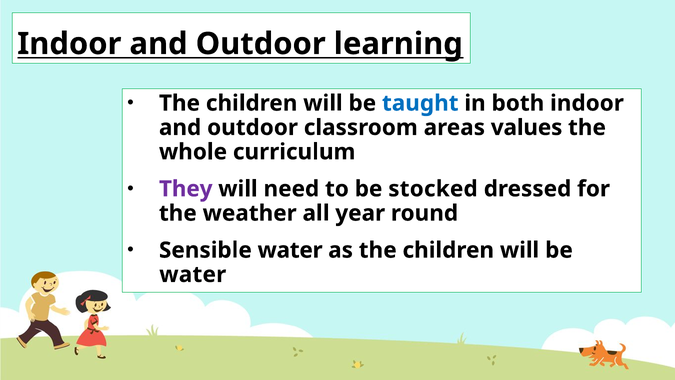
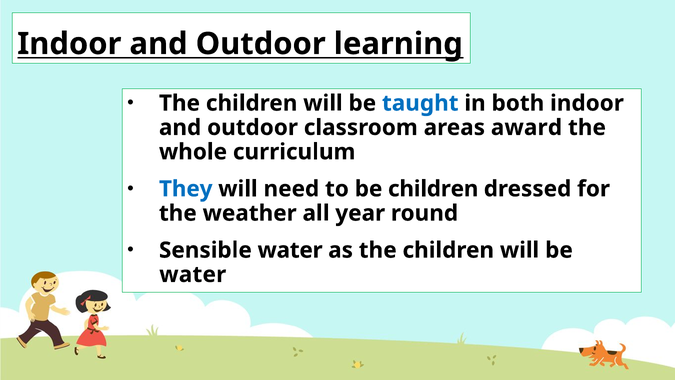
values: values -> award
They colour: purple -> blue
be stocked: stocked -> children
